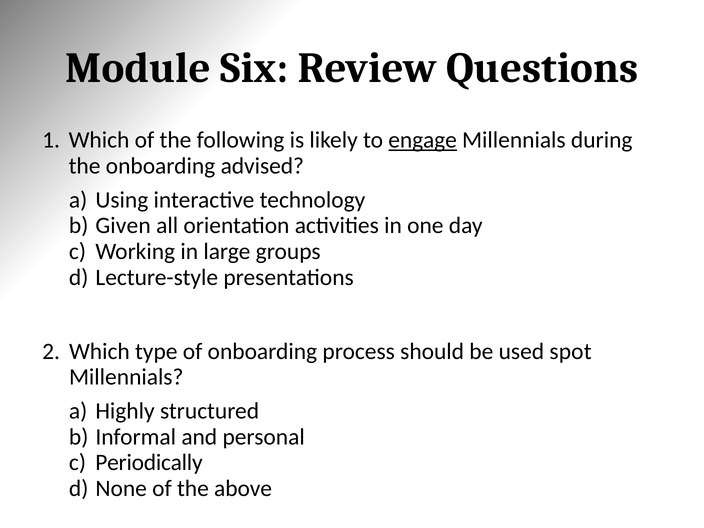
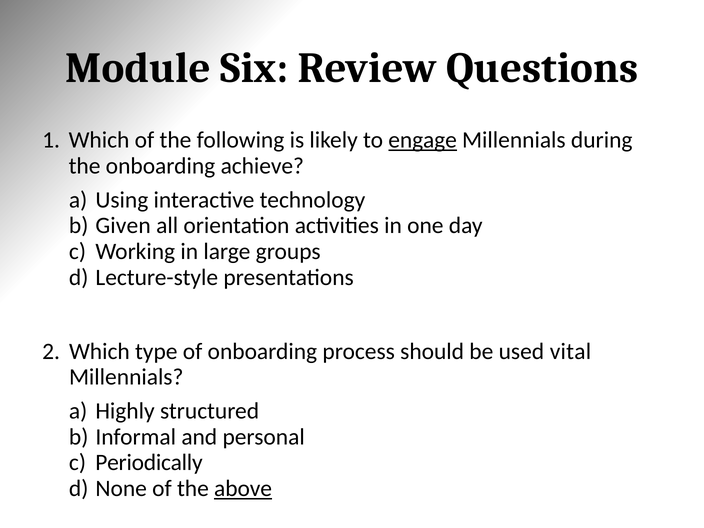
advised: advised -> achieve
spot: spot -> vital
above underline: none -> present
